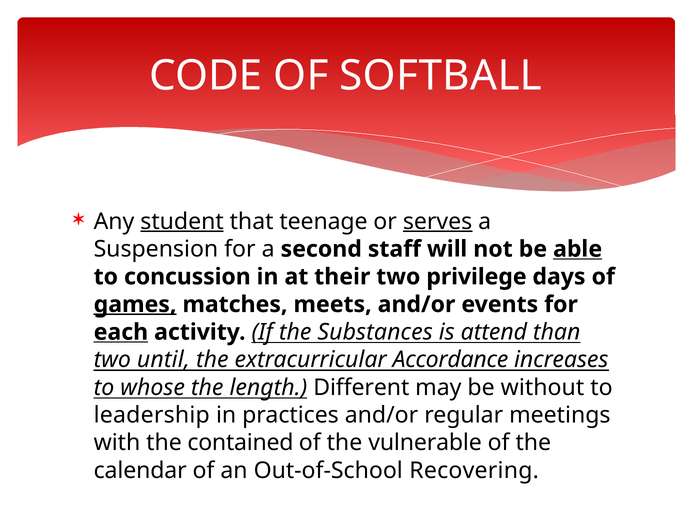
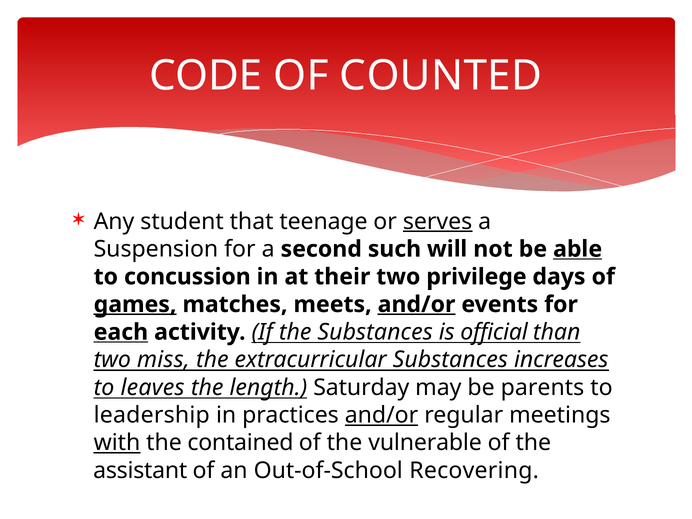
SOFTBALL: SOFTBALL -> COUNTED
student underline: present -> none
staff: staff -> such
and/or at (416, 304) underline: none -> present
attend: attend -> official
until: until -> miss
extracurricular Accordance: Accordance -> Substances
whose: whose -> leaves
Different: Different -> Saturday
without: without -> parents
and/or at (382, 415) underline: none -> present
with underline: none -> present
calendar: calendar -> assistant
